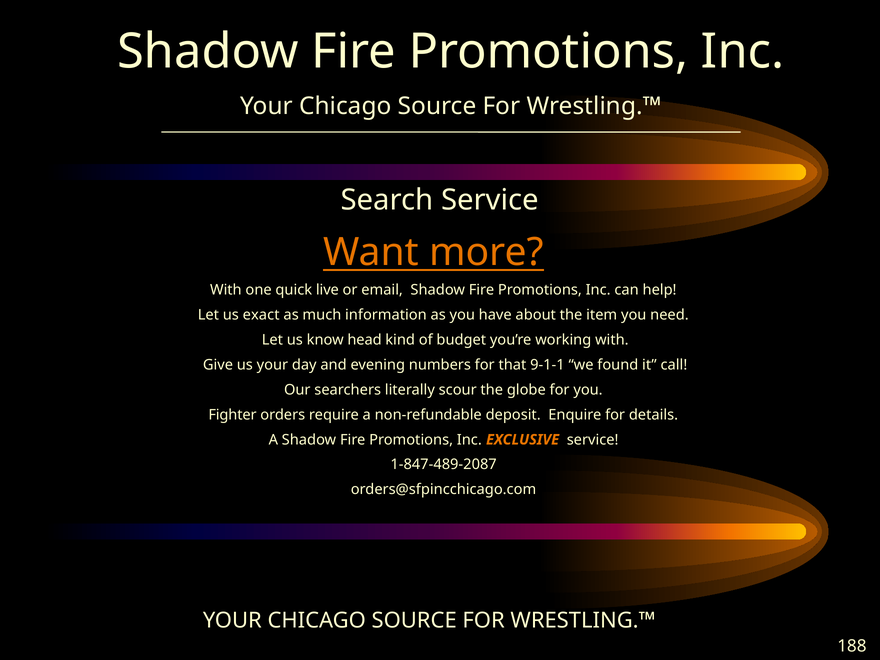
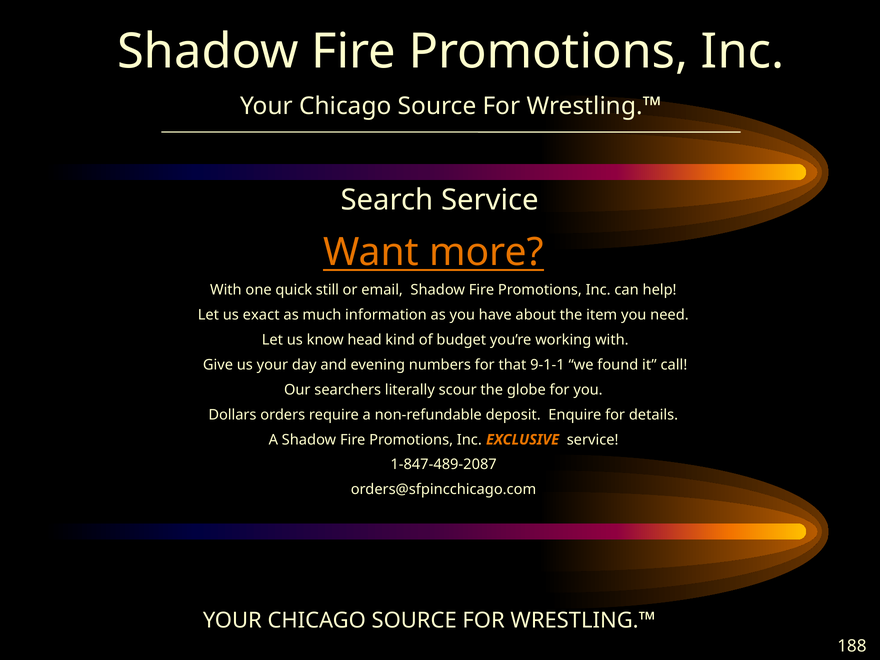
live: live -> still
Fighter: Fighter -> Dollars
